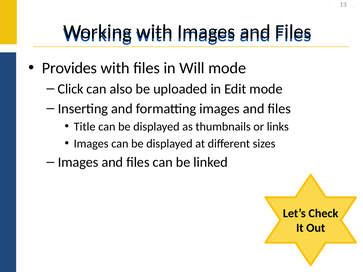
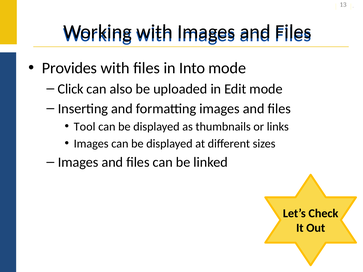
Will: Will -> Into
Title: Title -> Tool
